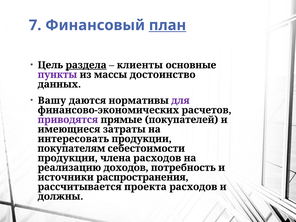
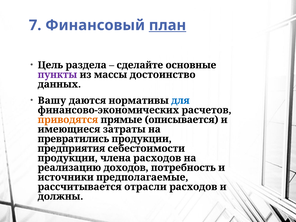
раздела underline: present -> none
клиенты: клиенты -> сделайте
для colour: purple -> blue
приводятся colour: purple -> orange
покупателей: покупателей -> описывается
интересовать: интересовать -> превратились
покупателям: покупателям -> предприятия
распространения: распространения -> предполагаемые
проекта: проекта -> отрасли
